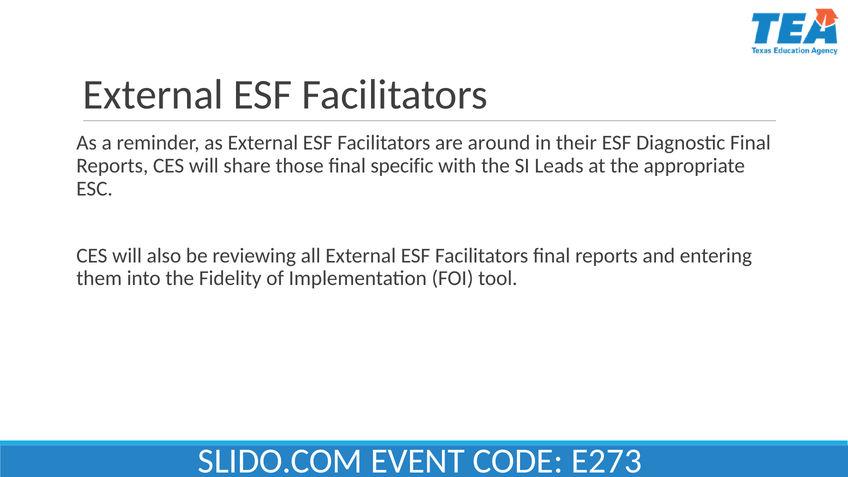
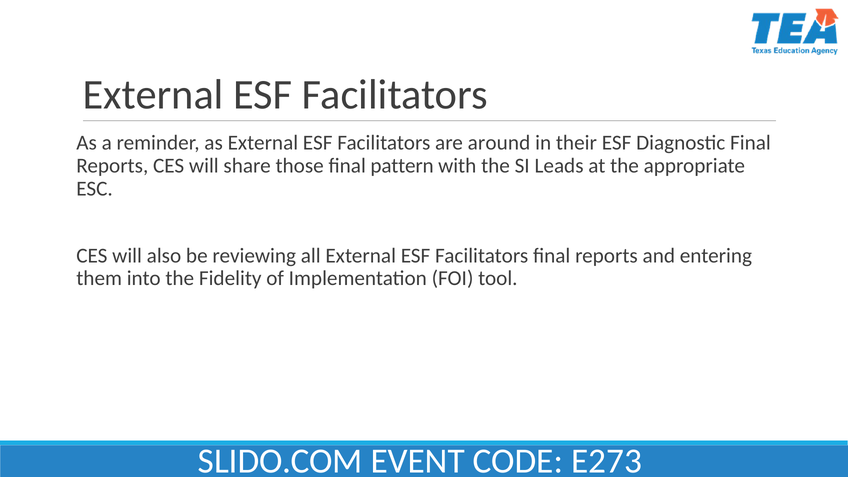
specific: specific -> pattern
